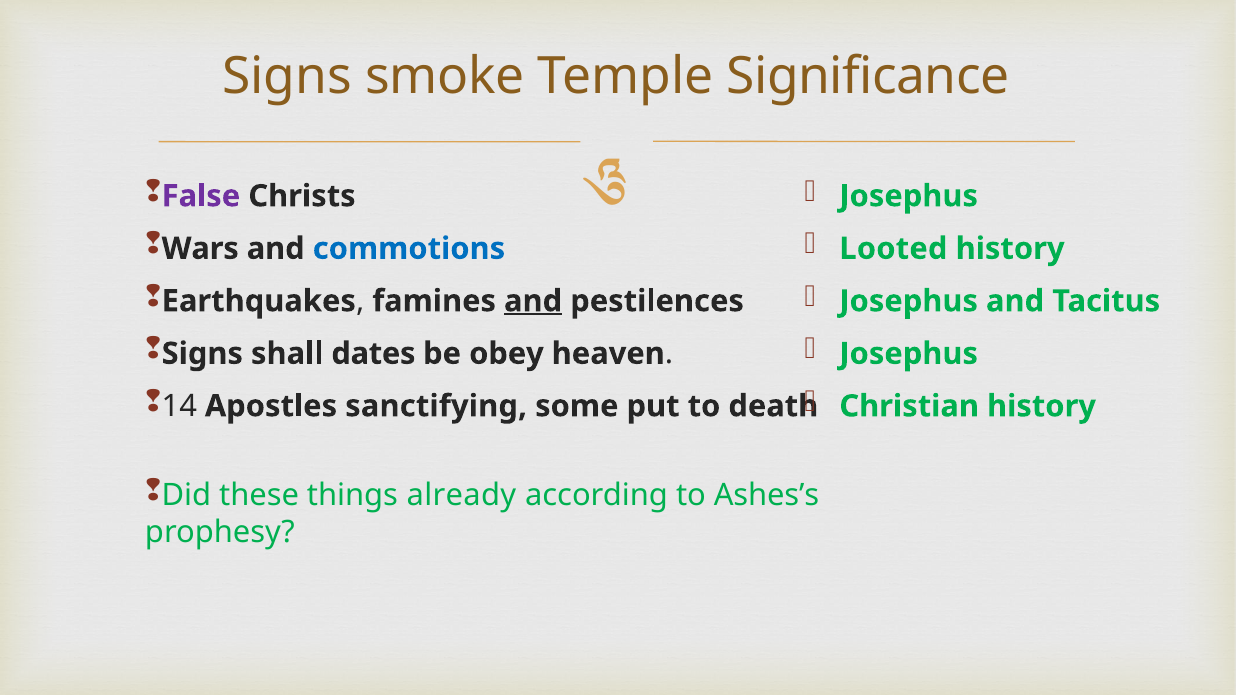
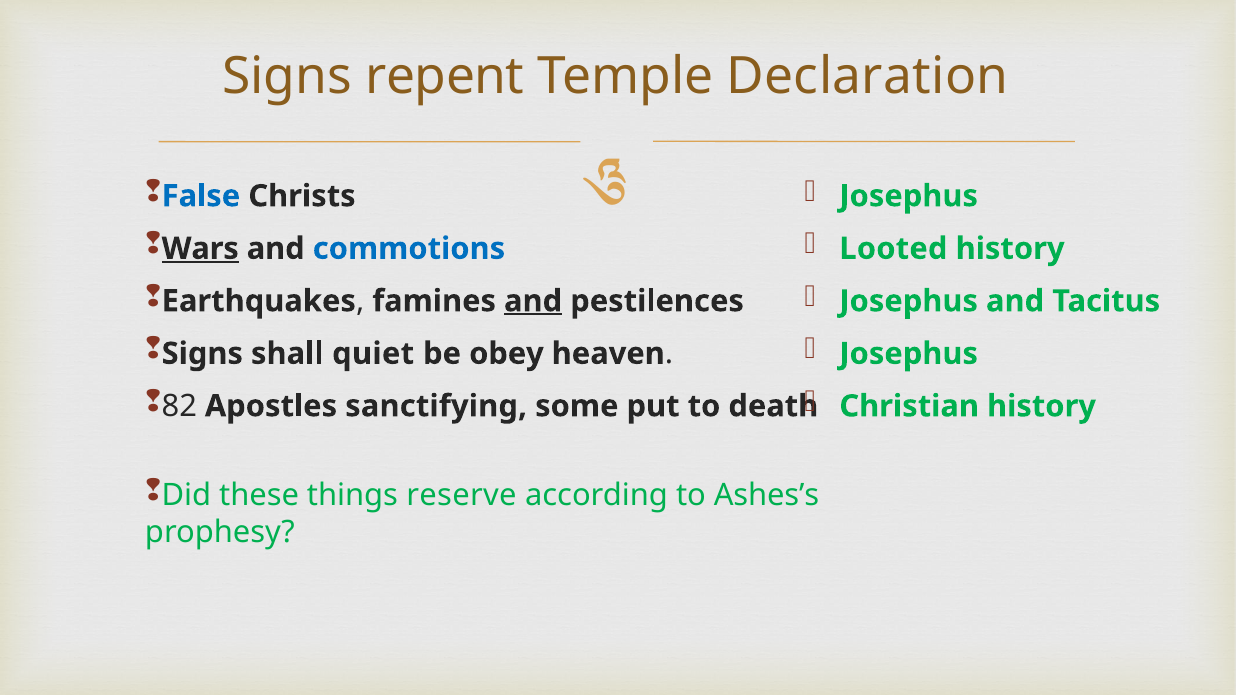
smoke: smoke -> repent
Significance: Significance -> Declaration
False colour: purple -> blue
Wars underline: none -> present
dates: dates -> quiet
14: 14 -> 82
already: already -> reserve
